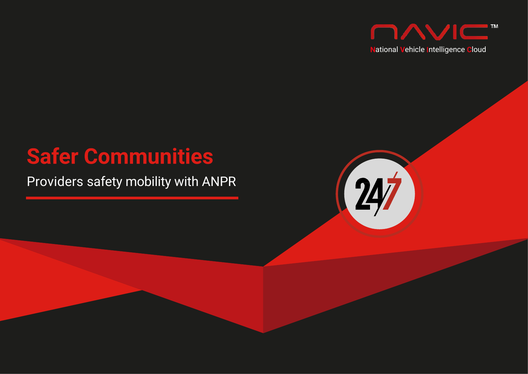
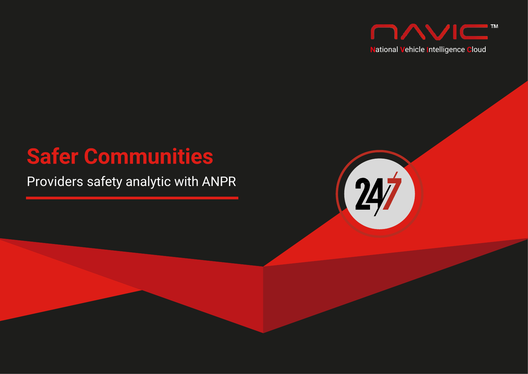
mobility: mobility -> analytic
